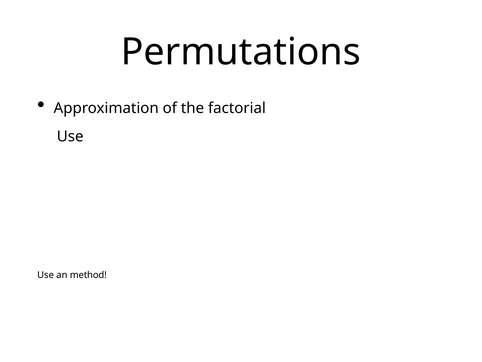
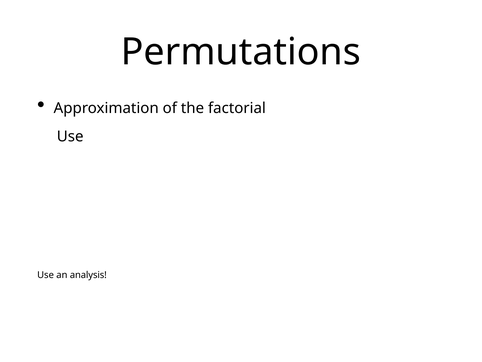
method: method -> analysis
